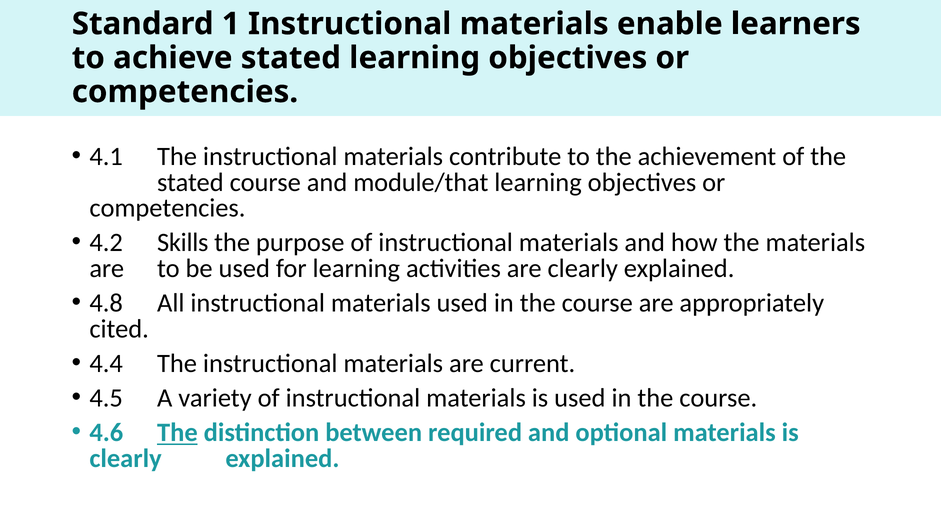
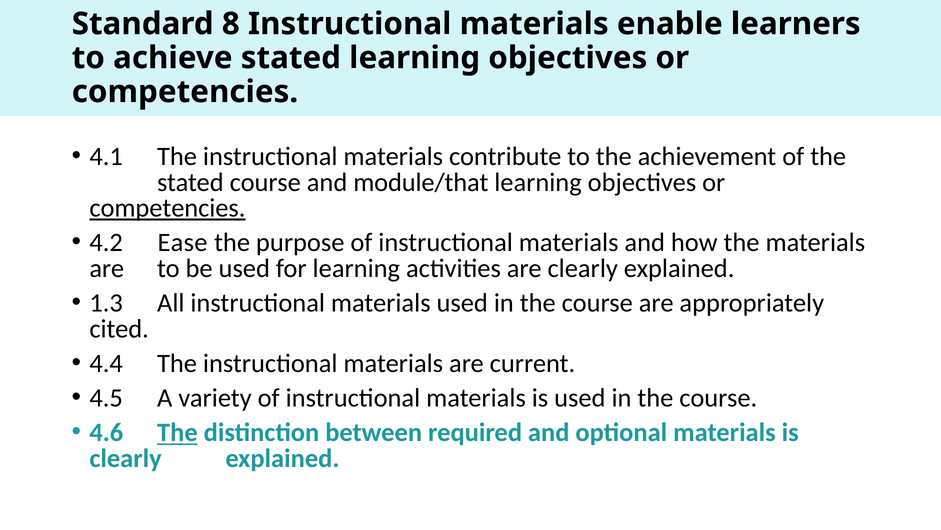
1: 1 -> 8
competencies at (167, 208) underline: none -> present
Skills: Skills -> Ease
4.8: 4.8 -> 1.3
